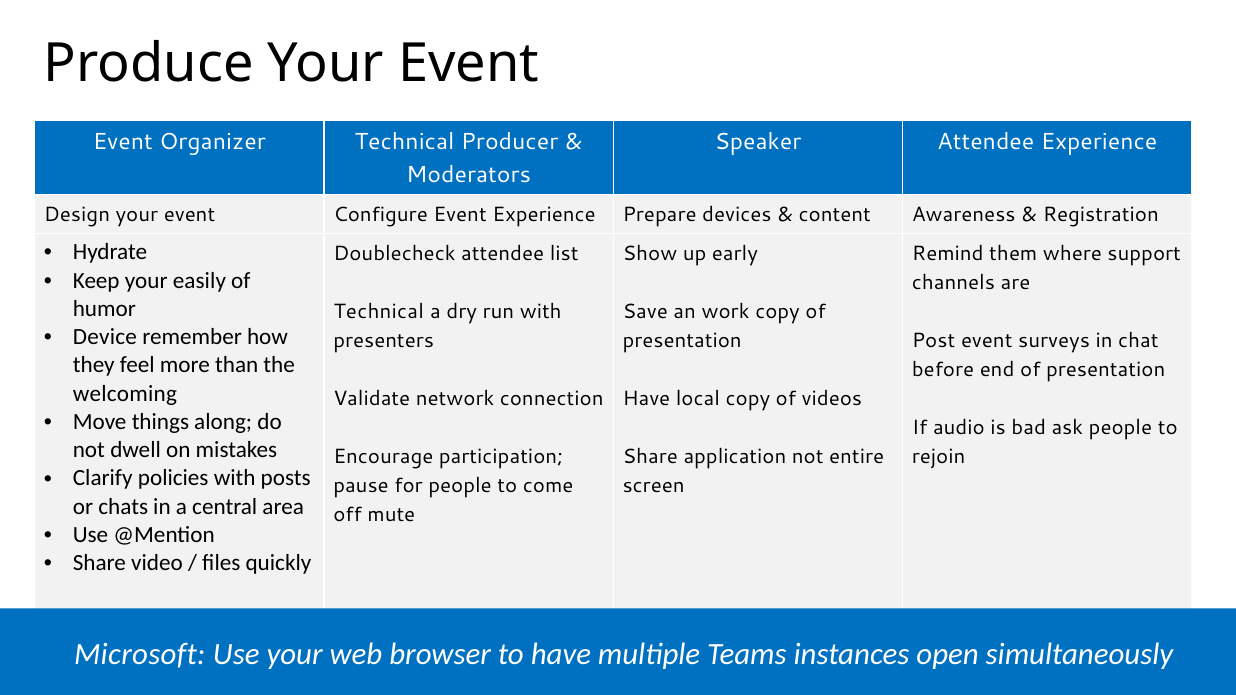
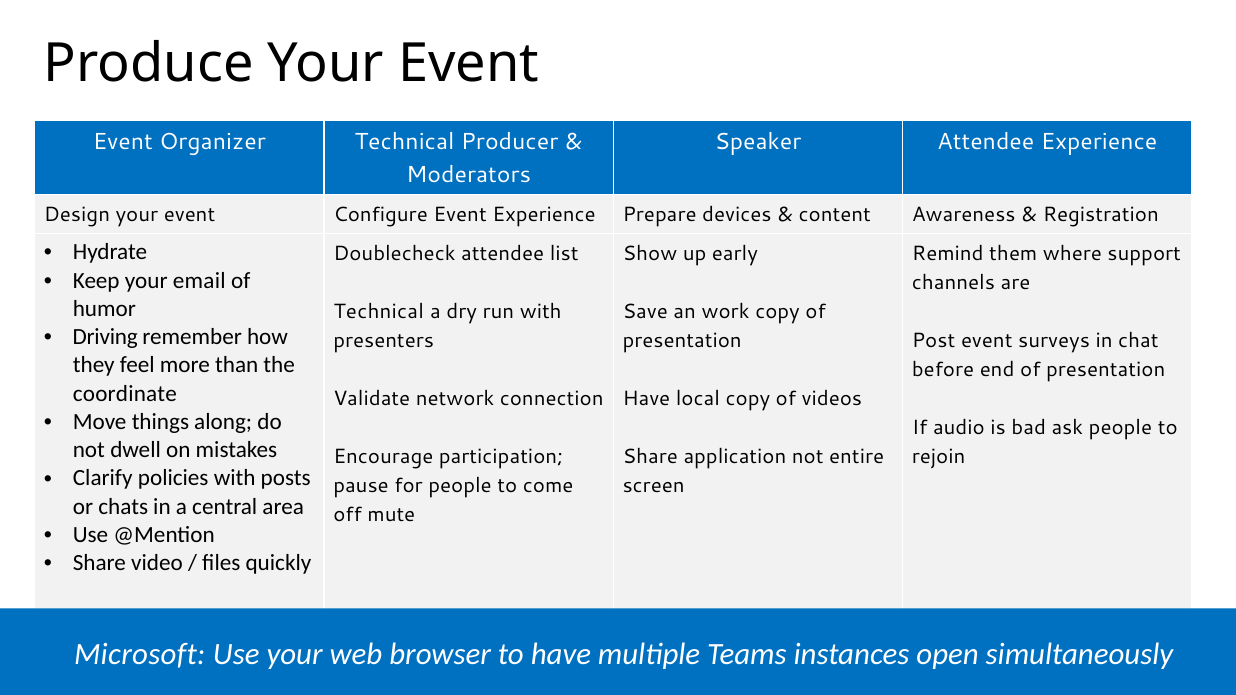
easily: easily -> email
Device: Device -> Driving
welcoming: welcoming -> coordinate
